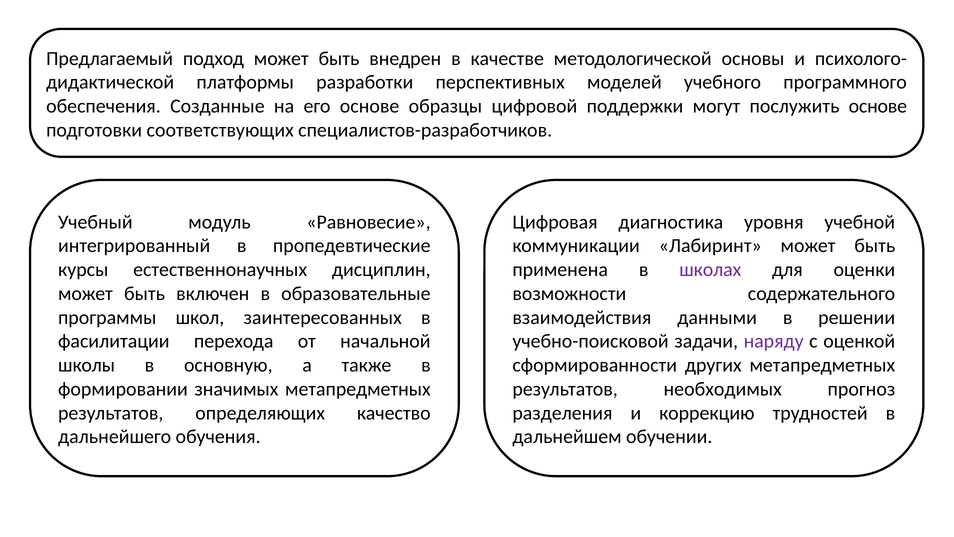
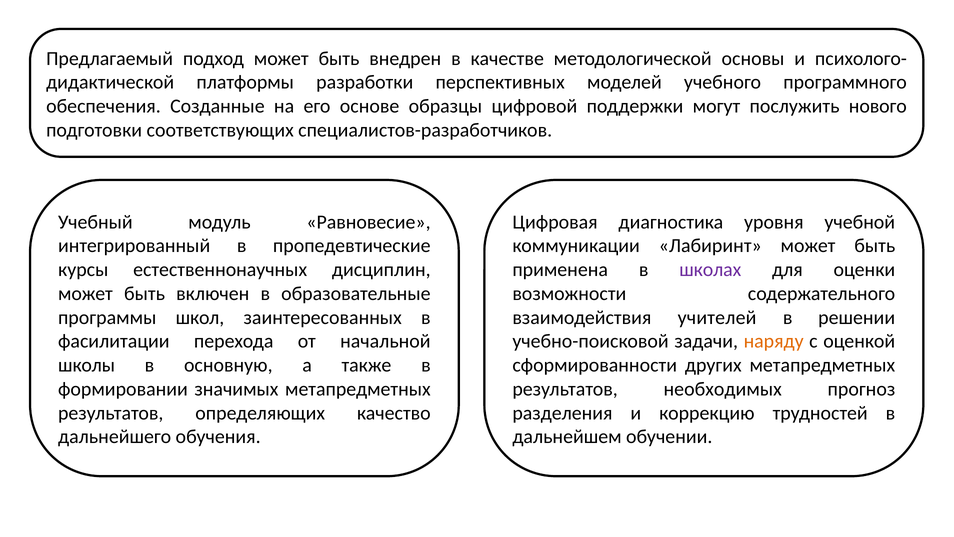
послужить основе: основе -> нового
данными: данными -> учителей
наряду colour: purple -> orange
